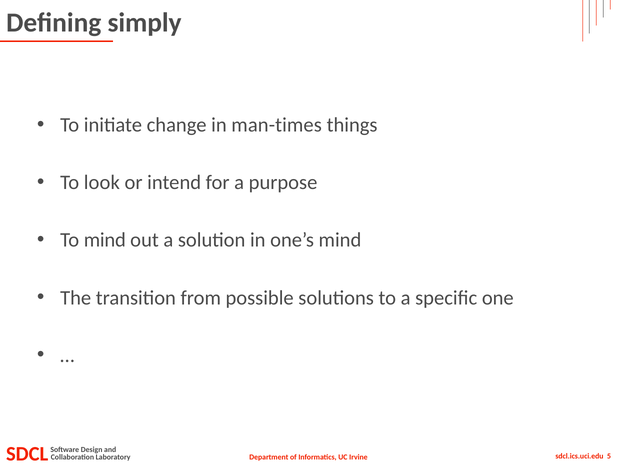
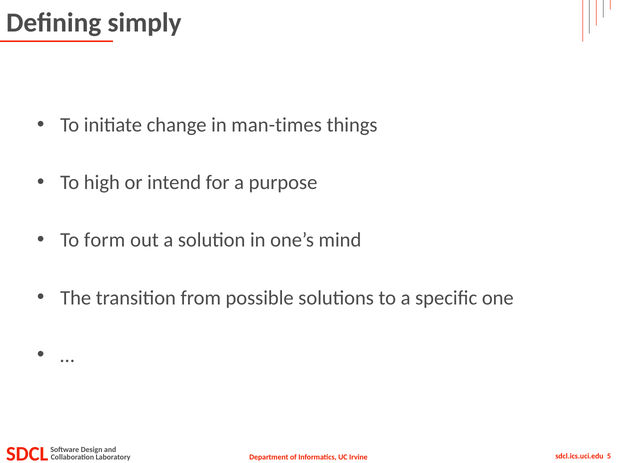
look: look -> high
To mind: mind -> form
